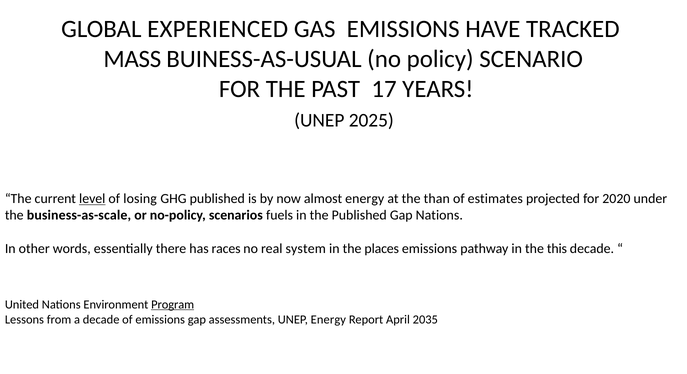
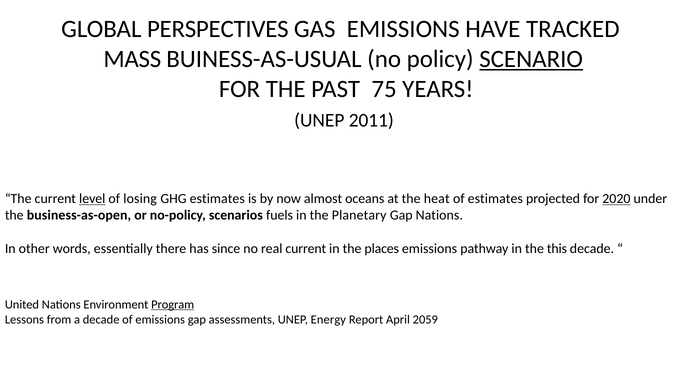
EXPERIENCED: EXPERIENCED -> PERSPECTIVES
SCENARIO underline: none -> present
17: 17 -> 75
2025: 2025 -> 2011
GHG published: published -> estimates
almost energy: energy -> oceans
than: than -> heat
2020 underline: none -> present
business-as-scale: business-as-scale -> business-as-open
the Published: Published -> Planetary
races: races -> since
real system: system -> current
2035: 2035 -> 2059
